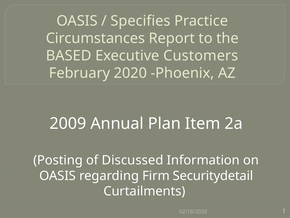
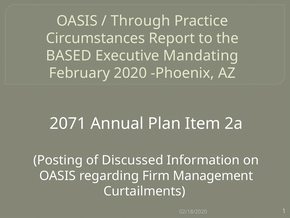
Specifies: Specifies -> Through
Customers: Customers -> Mandating
2009: 2009 -> 2071
Securitydetail: Securitydetail -> Management
